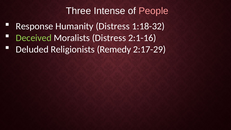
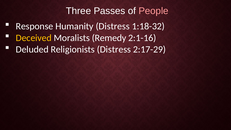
Intense: Intense -> Passes
Deceived colour: light green -> yellow
Moralists Distress: Distress -> Remedy
Religionists Remedy: Remedy -> Distress
